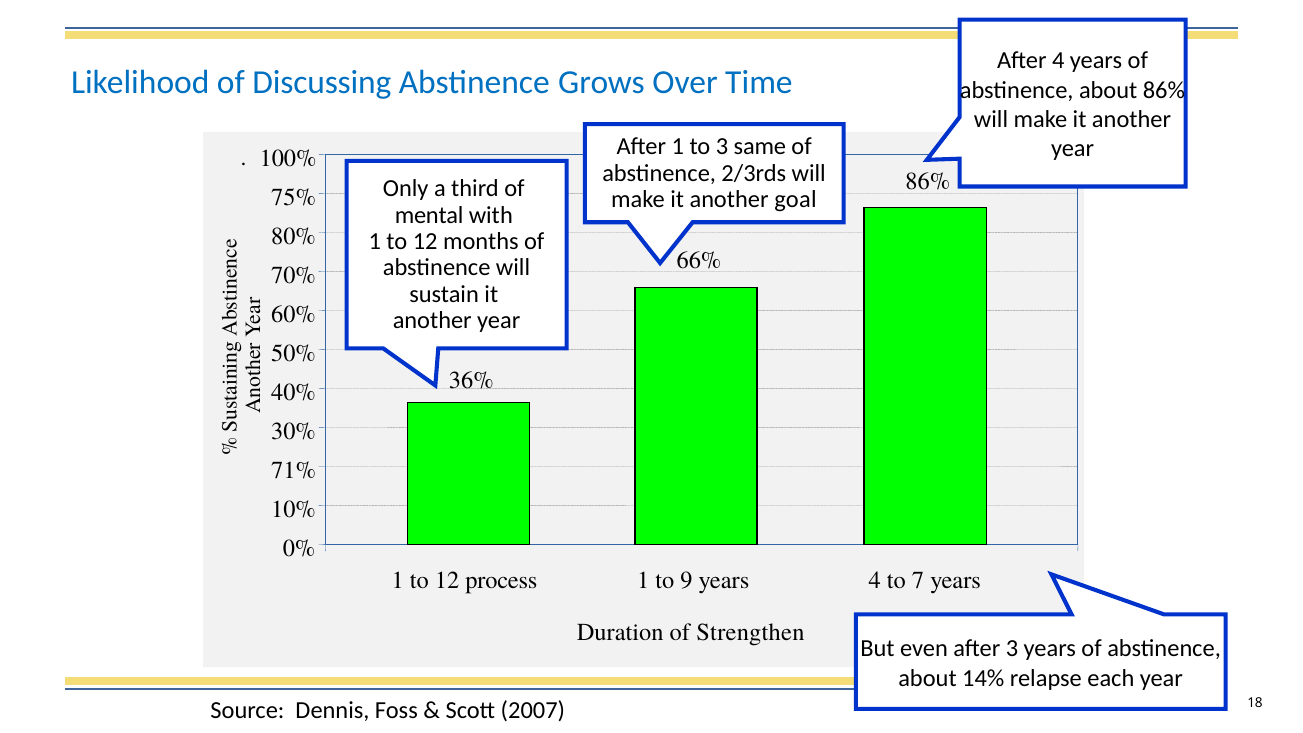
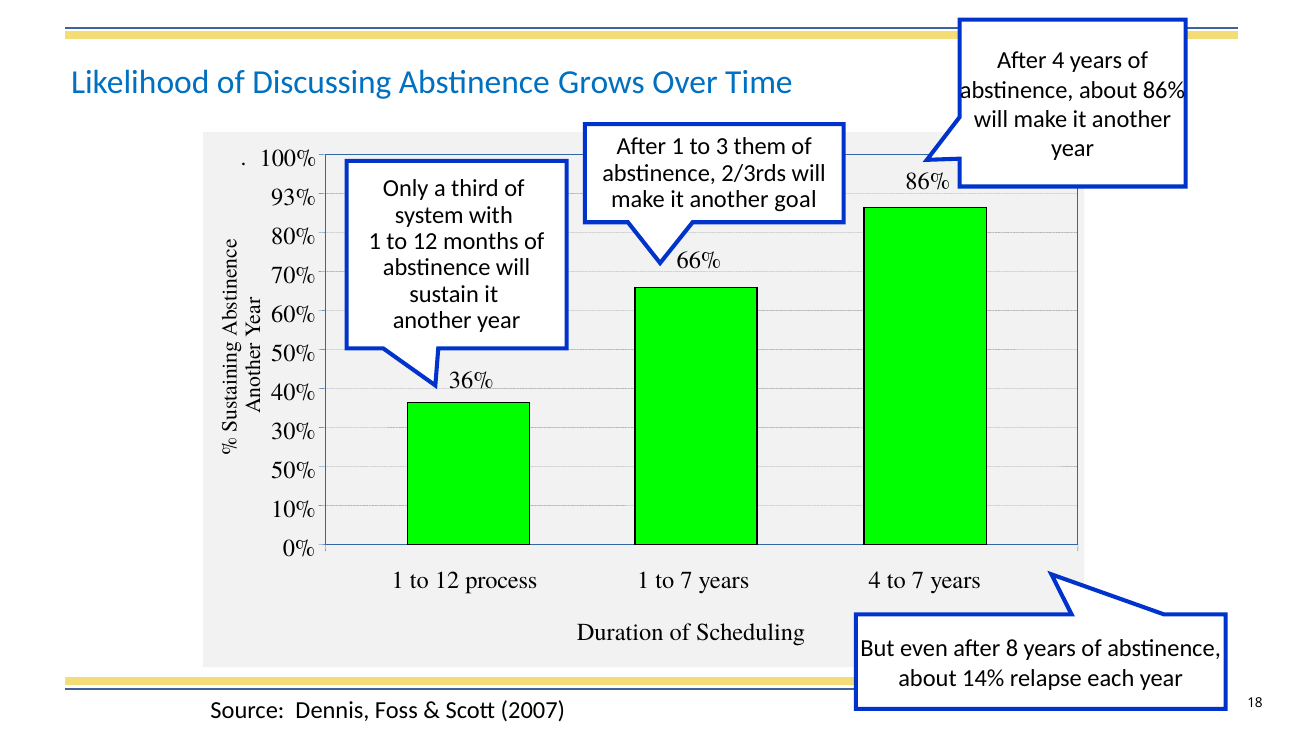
same: same -> them
75%: 75% -> 93%
mental: mental -> system
71% at (293, 470): 71% -> 50%
1 to 9: 9 -> 7
Strengthen: Strengthen -> Scheduling
after 3: 3 -> 8
